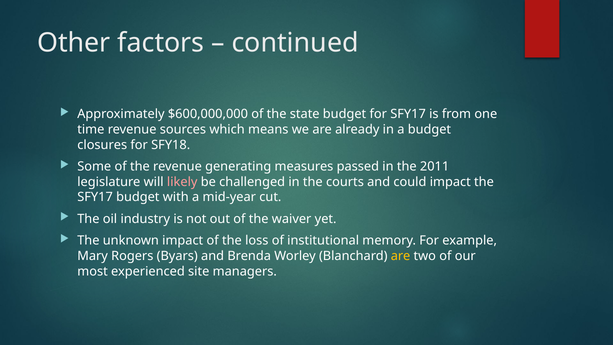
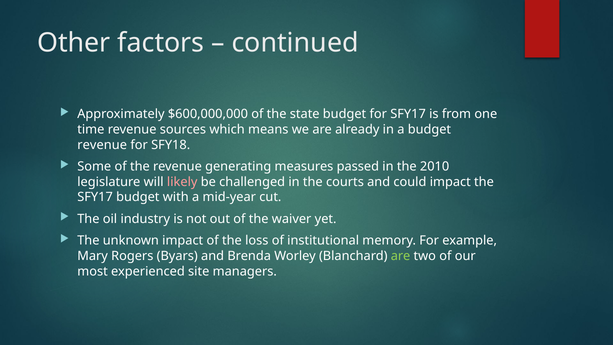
closures at (102, 145): closures -> revenue
2011: 2011 -> 2010
are at (401, 256) colour: yellow -> light green
